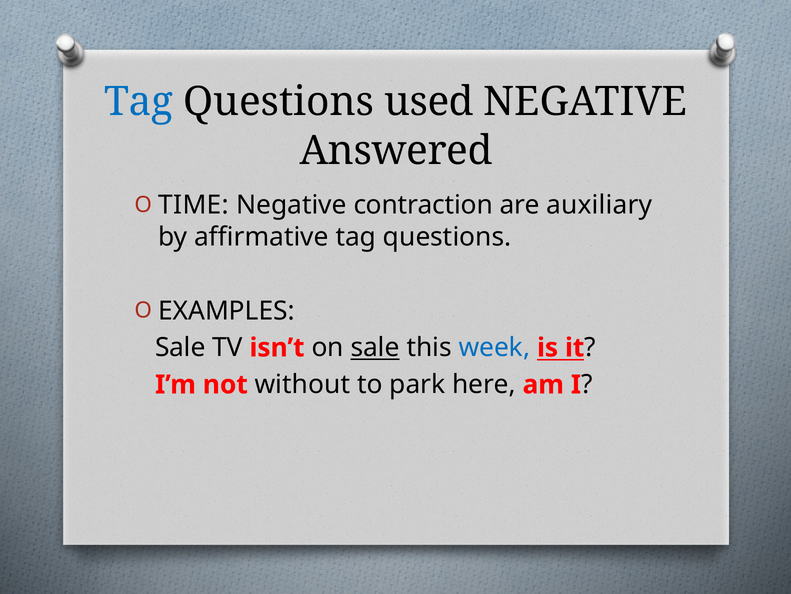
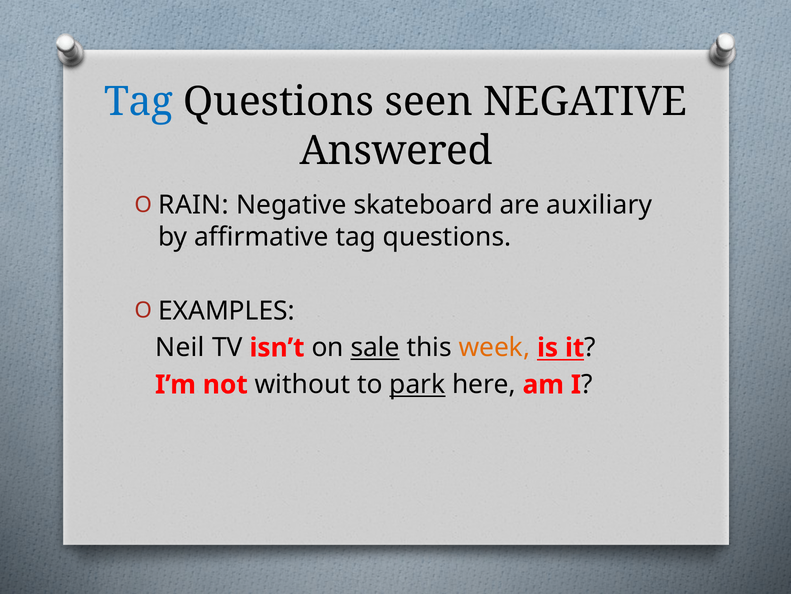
used: used -> seen
TIME: TIME -> RAIN
contraction: contraction -> skateboard
Sale at (180, 347): Sale -> Neil
week colour: blue -> orange
park underline: none -> present
